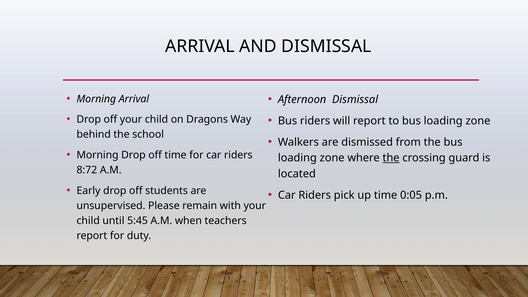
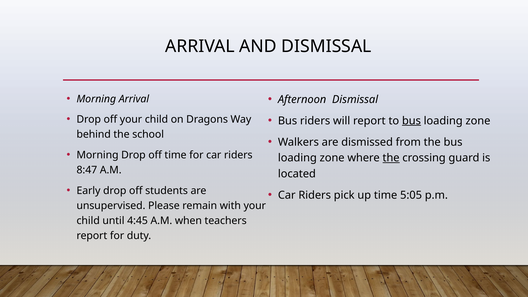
bus at (411, 121) underline: none -> present
8:72: 8:72 -> 8:47
0:05: 0:05 -> 5:05
5:45: 5:45 -> 4:45
